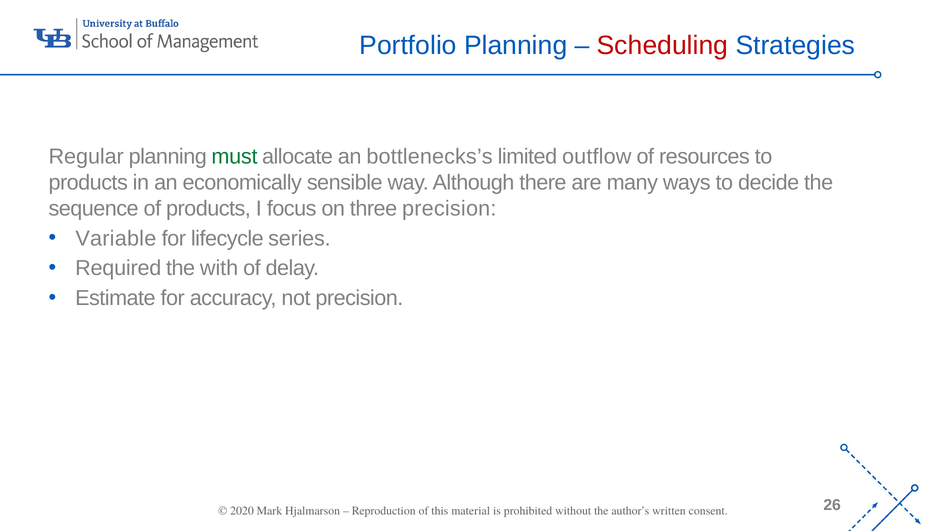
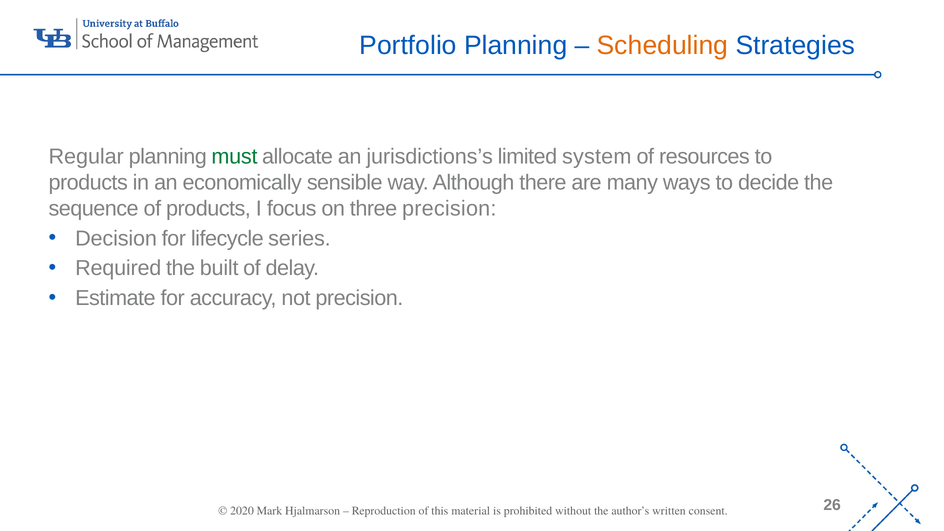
Scheduling colour: red -> orange
bottlenecks’s: bottlenecks’s -> jurisdictions’s
outflow: outflow -> system
Variable: Variable -> Decision
with: with -> built
